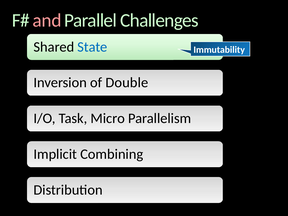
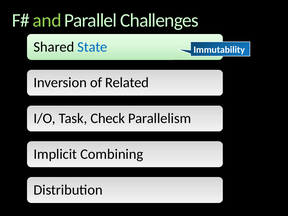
and colour: pink -> light green
Double: Double -> Related
Micro: Micro -> Check
